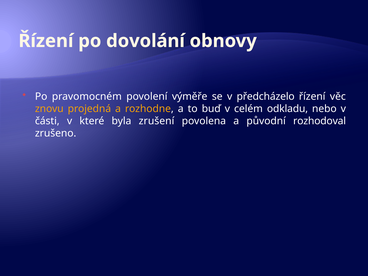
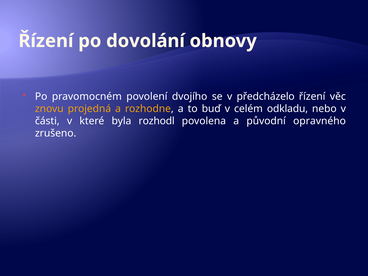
výměře: výměře -> dvojího
zrušení: zrušení -> rozhodl
rozhodoval: rozhodoval -> opravného
